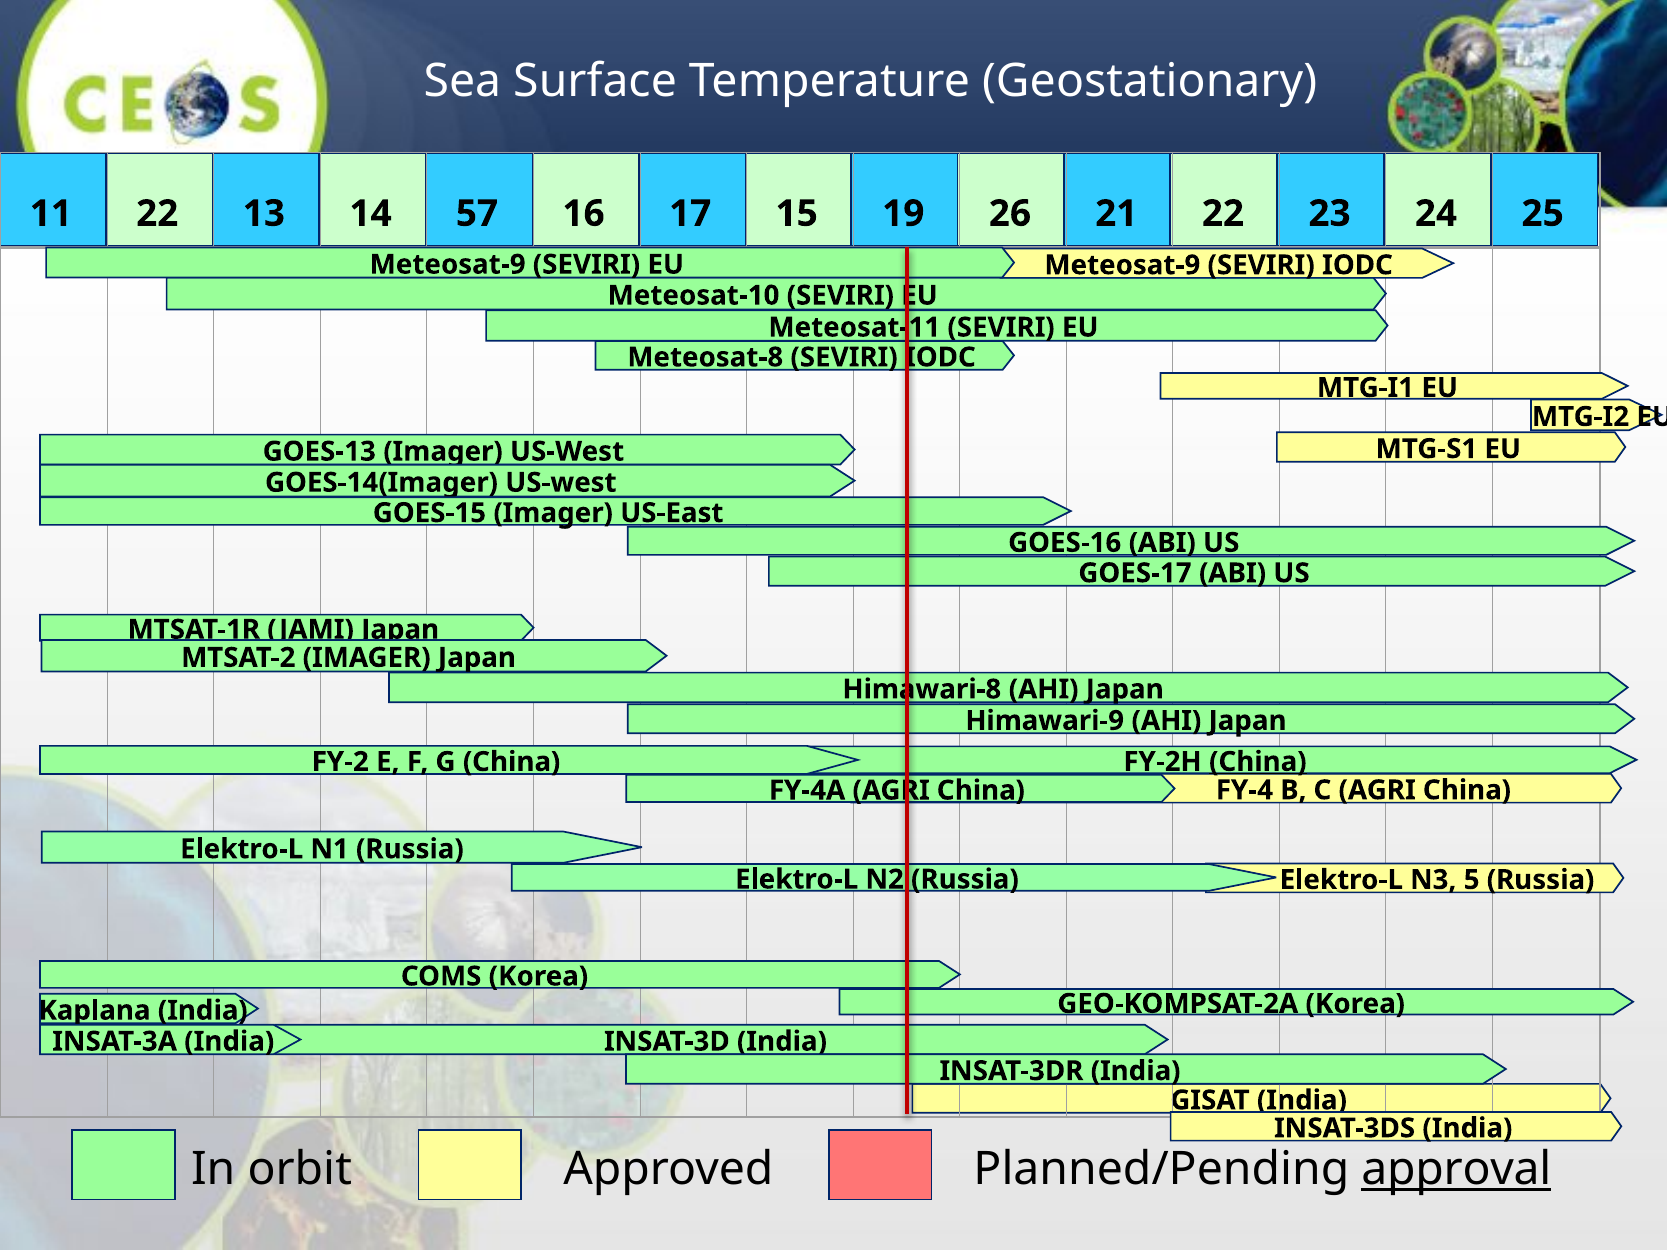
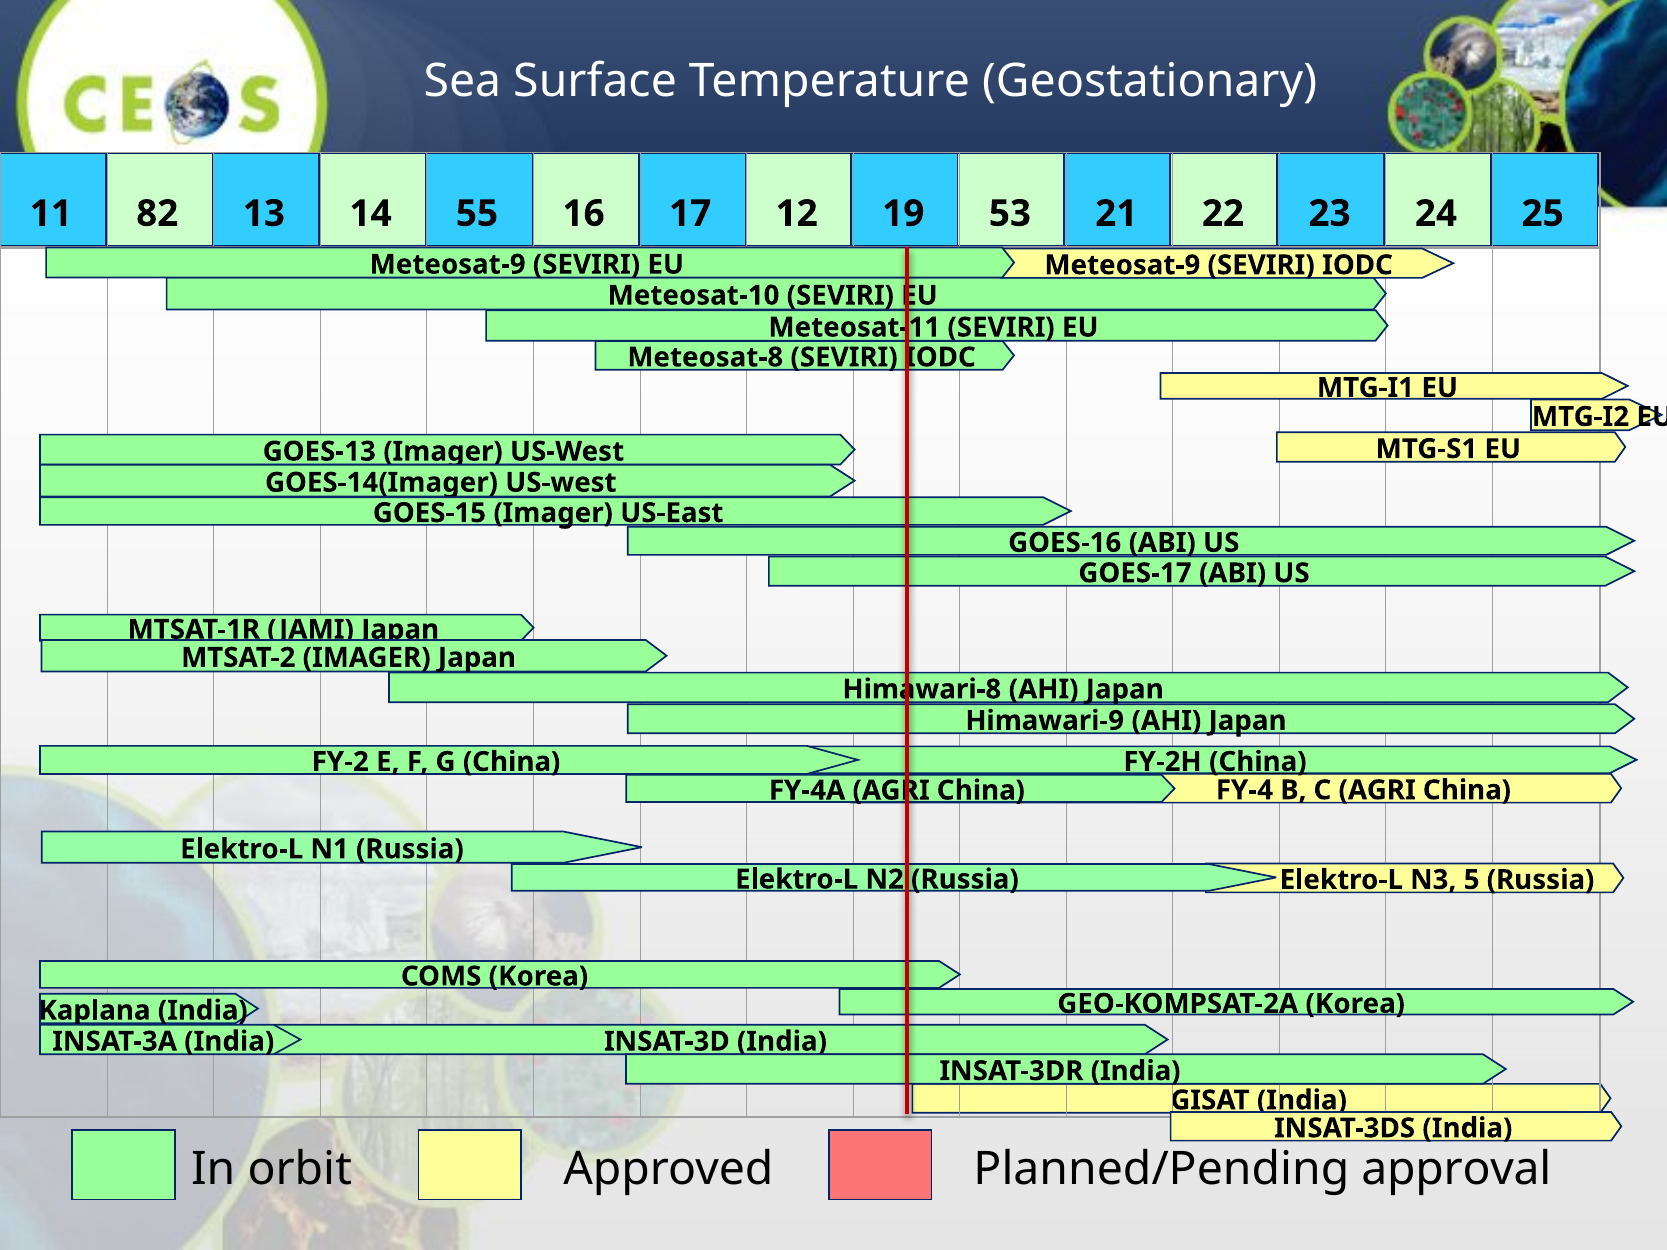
11 22: 22 -> 82
57: 57 -> 55
15: 15 -> 12
26: 26 -> 53
approval underline: present -> none
